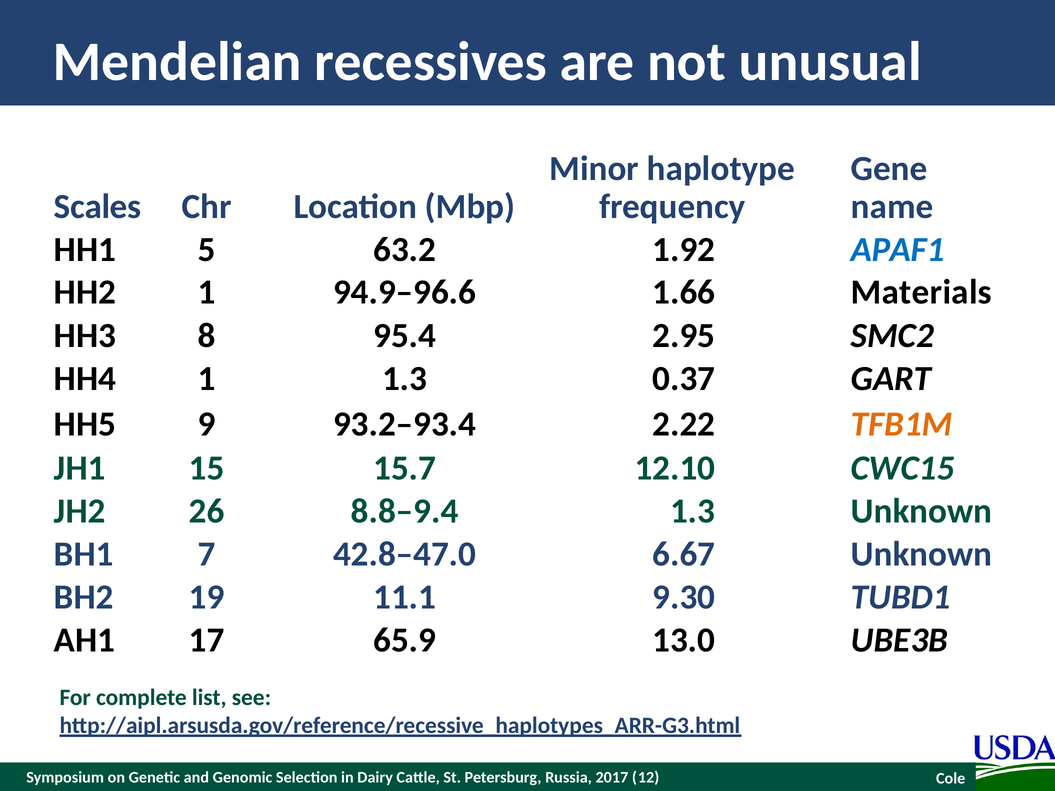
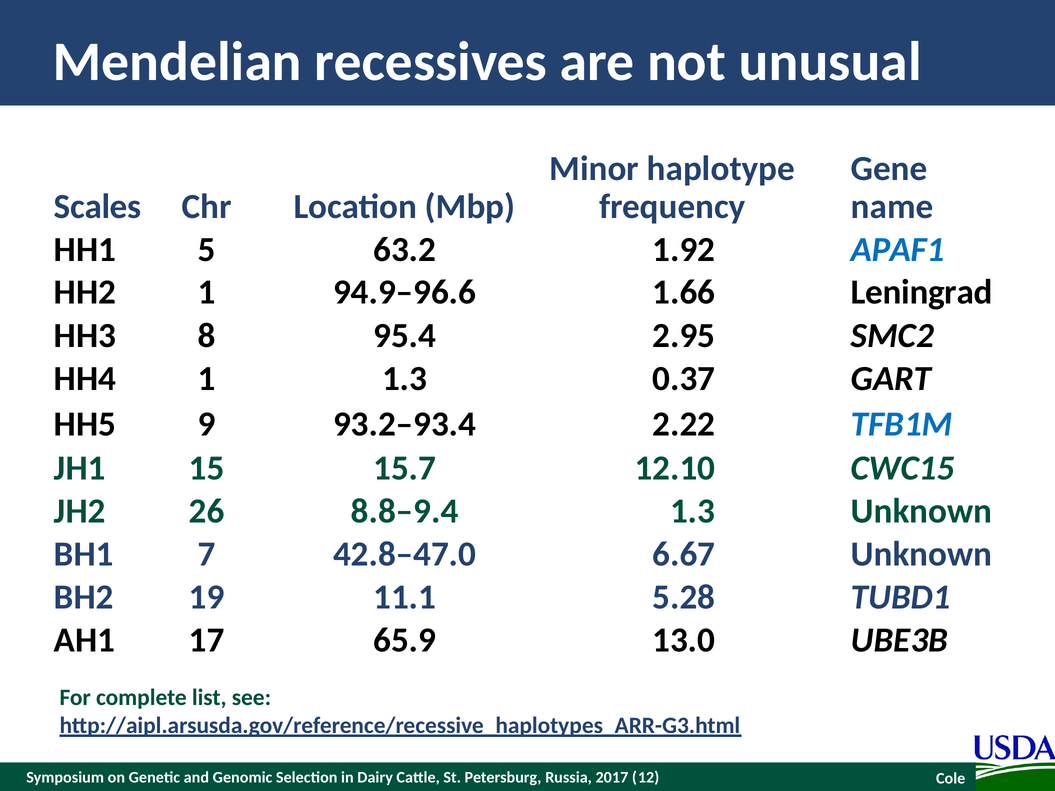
Materials: Materials -> Leningrad
TFB1M colour: orange -> blue
9.30: 9.30 -> 5.28
